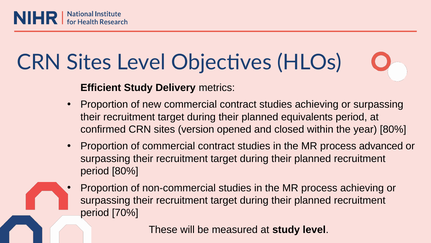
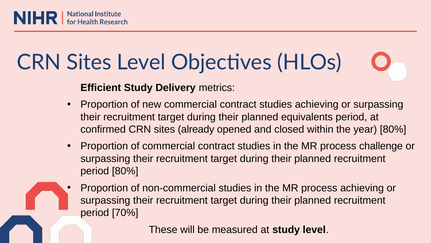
version: version -> already
advanced: advanced -> challenge
